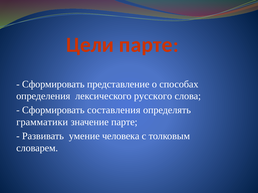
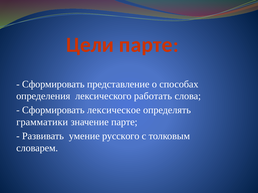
русского: русского -> работать
составления: составления -> лексическое
человека: человека -> русского
